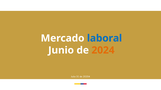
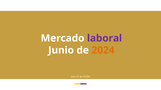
laboral colour: blue -> purple
